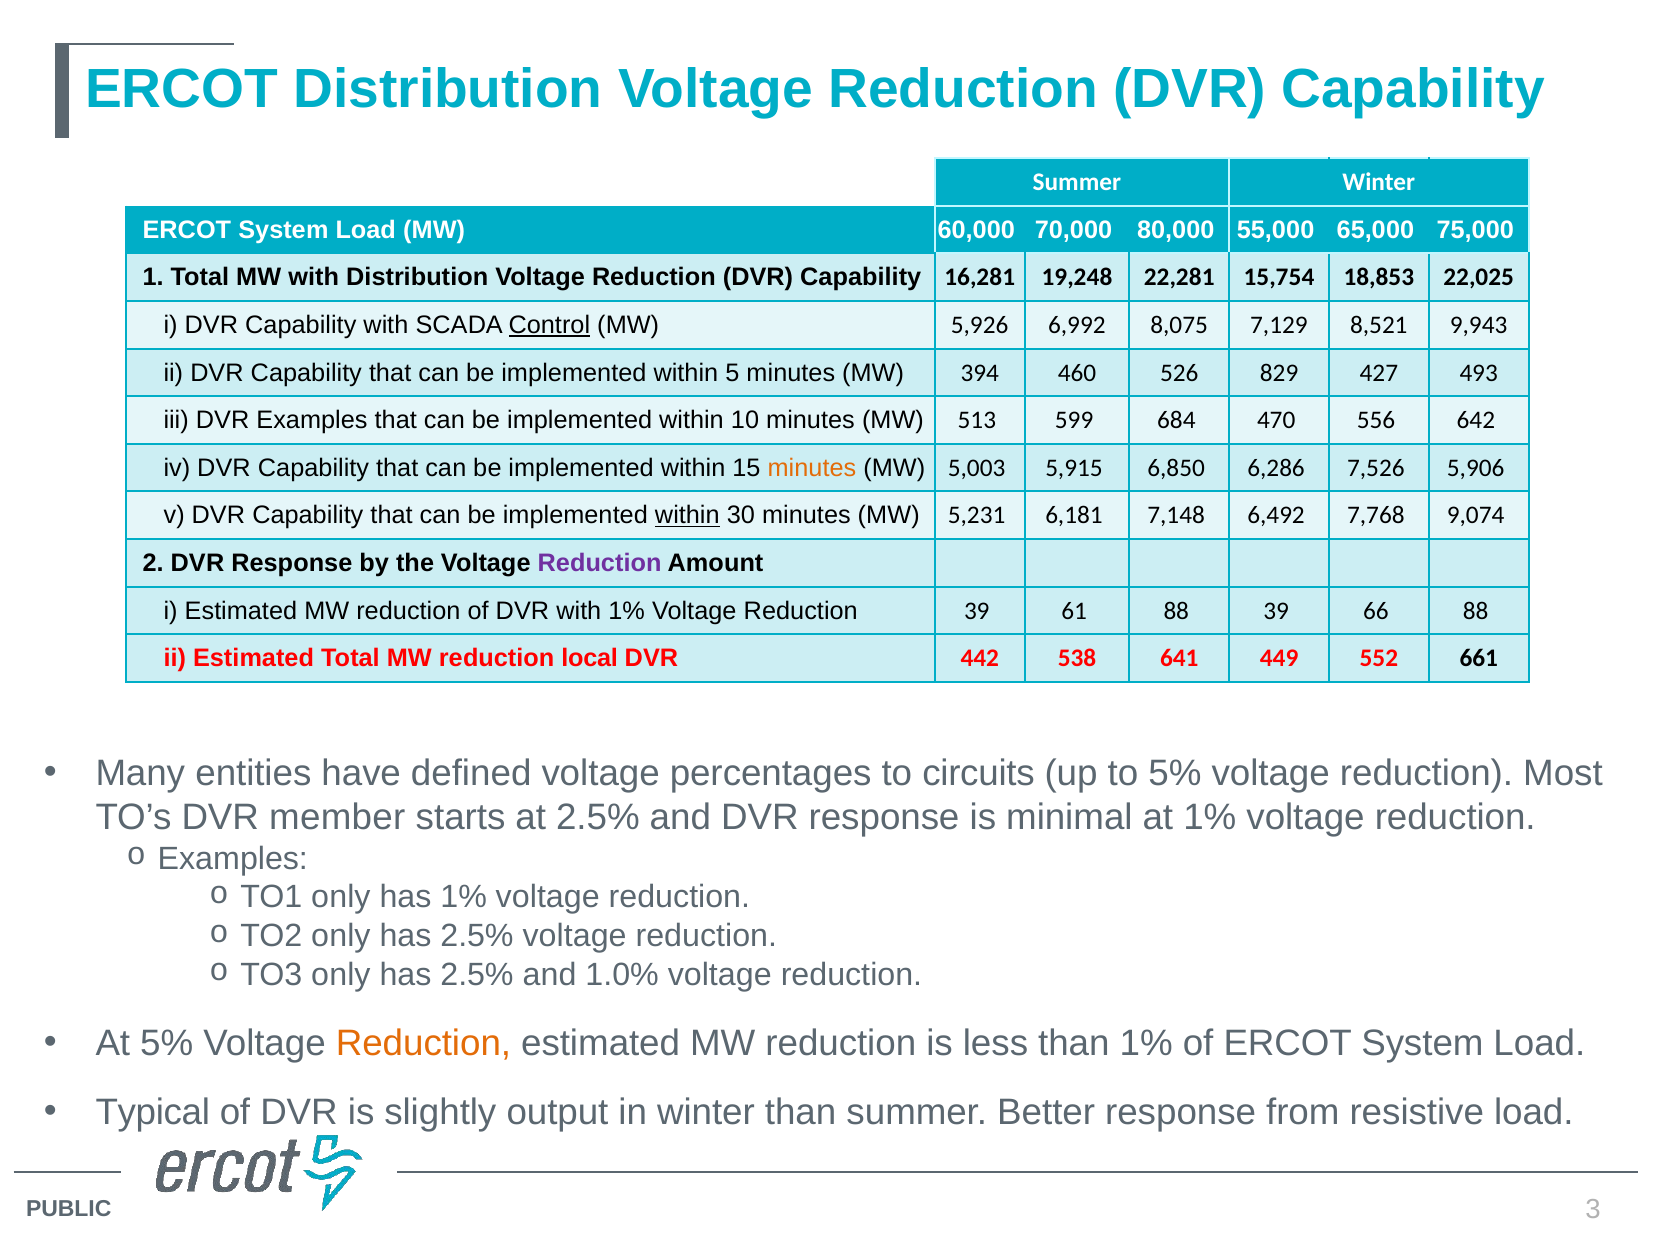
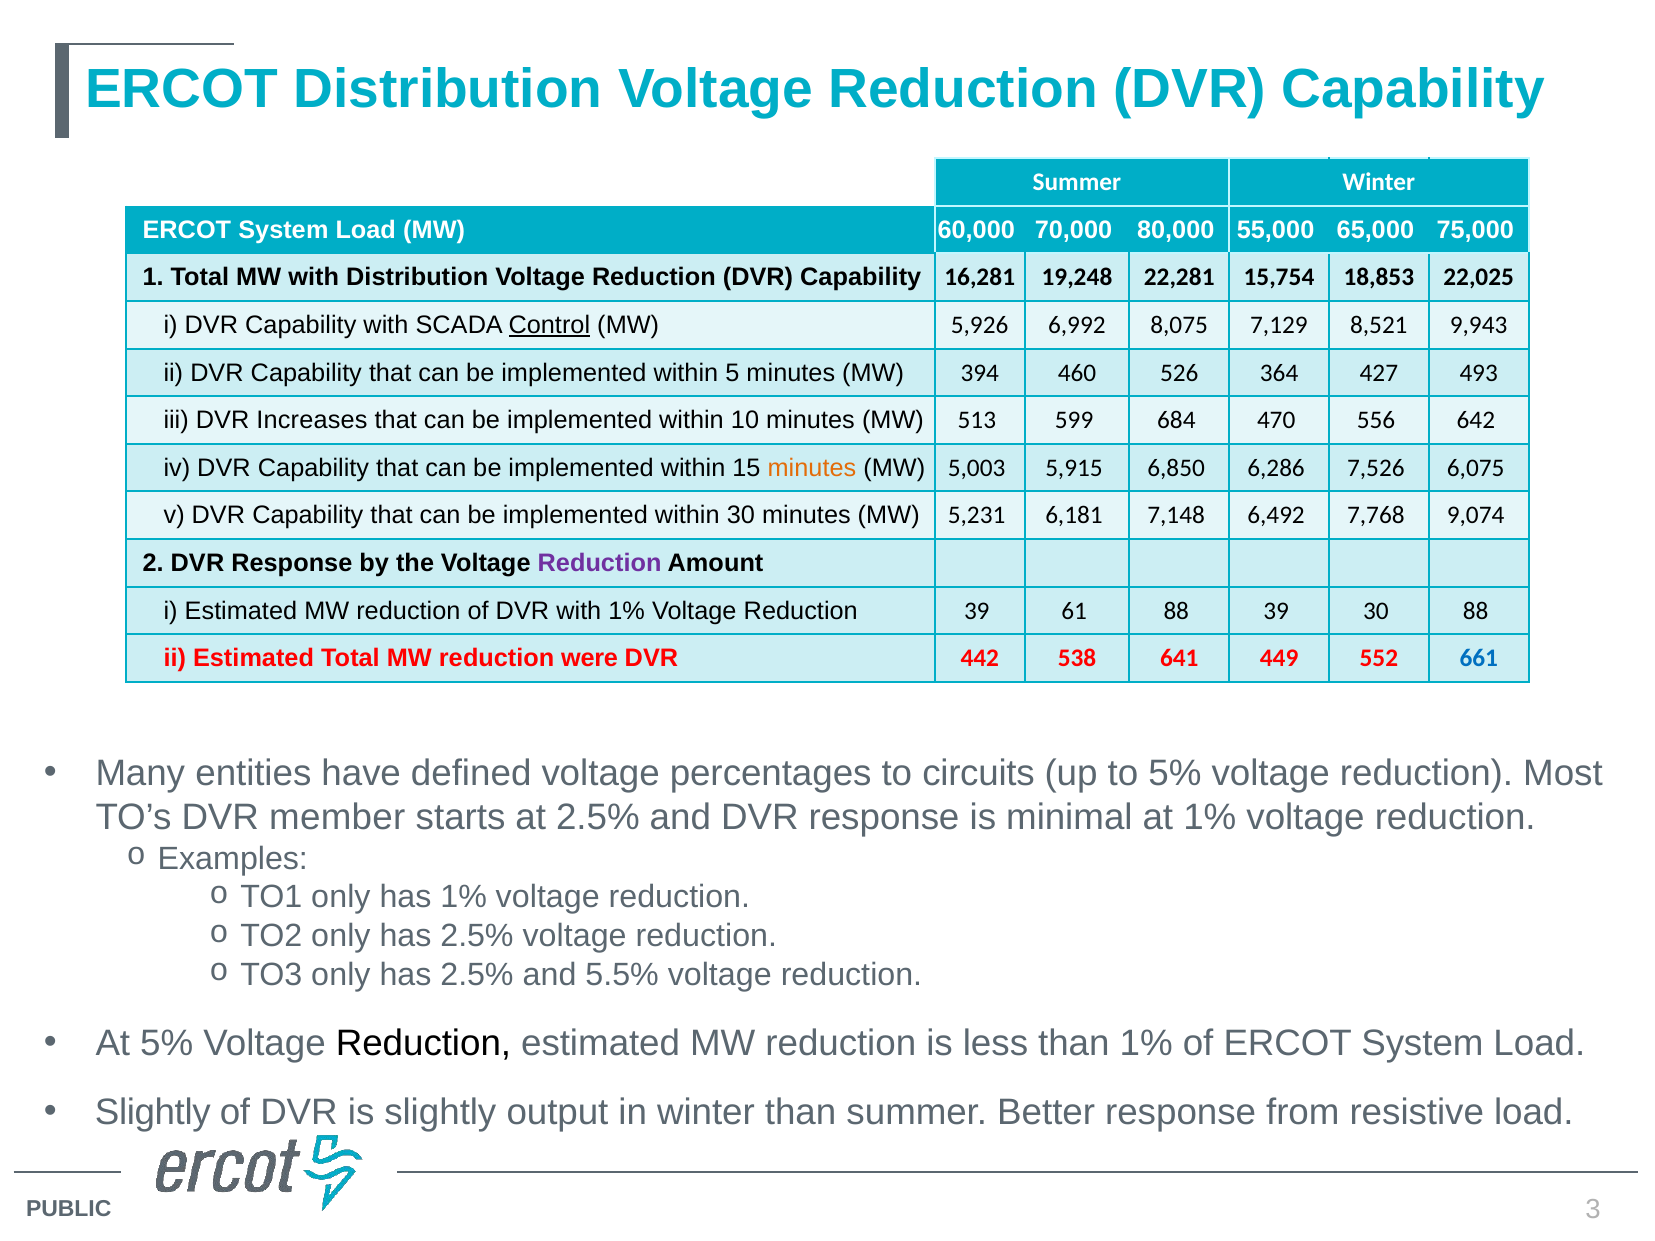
829: 829 -> 364
DVR Examples: Examples -> Increases
5,906: 5,906 -> 6,075
within at (687, 516) underline: present -> none
39 66: 66 -> 30
local: local -> were
661 colour: black -> blue
1.0%: 1.0% -> 5.5%
Reduction at (423, 1044) colour: orange -> black
Typical at (153, 1113): Typical -> Slightly
